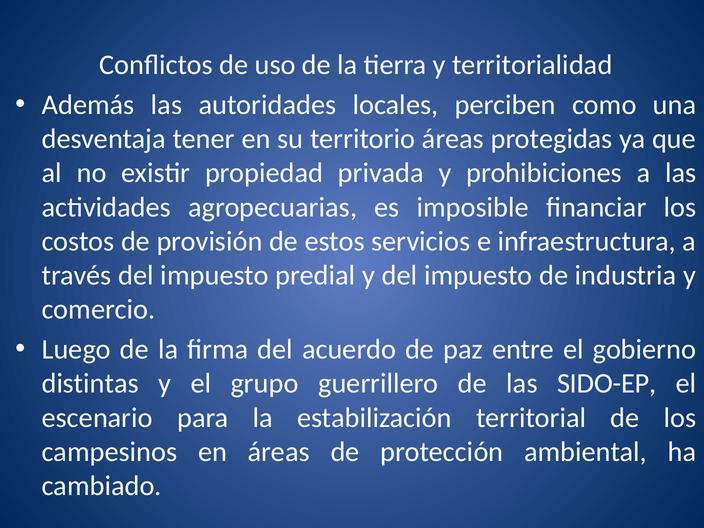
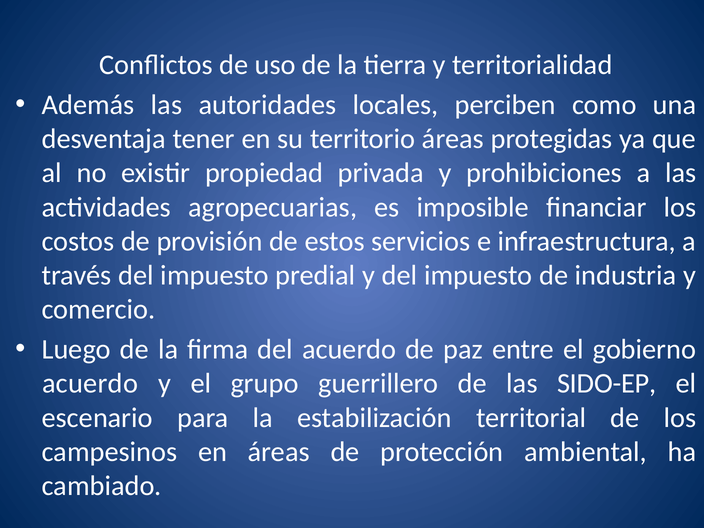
distintas at (90, 384): distintas -> acuerdo
